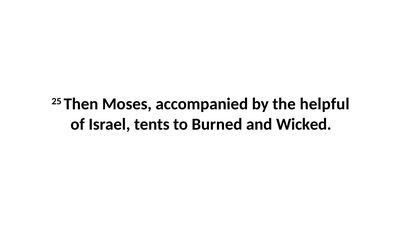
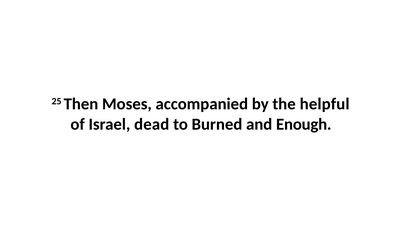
tents: tents -> dead
Wicked: Wicked -> Enough
